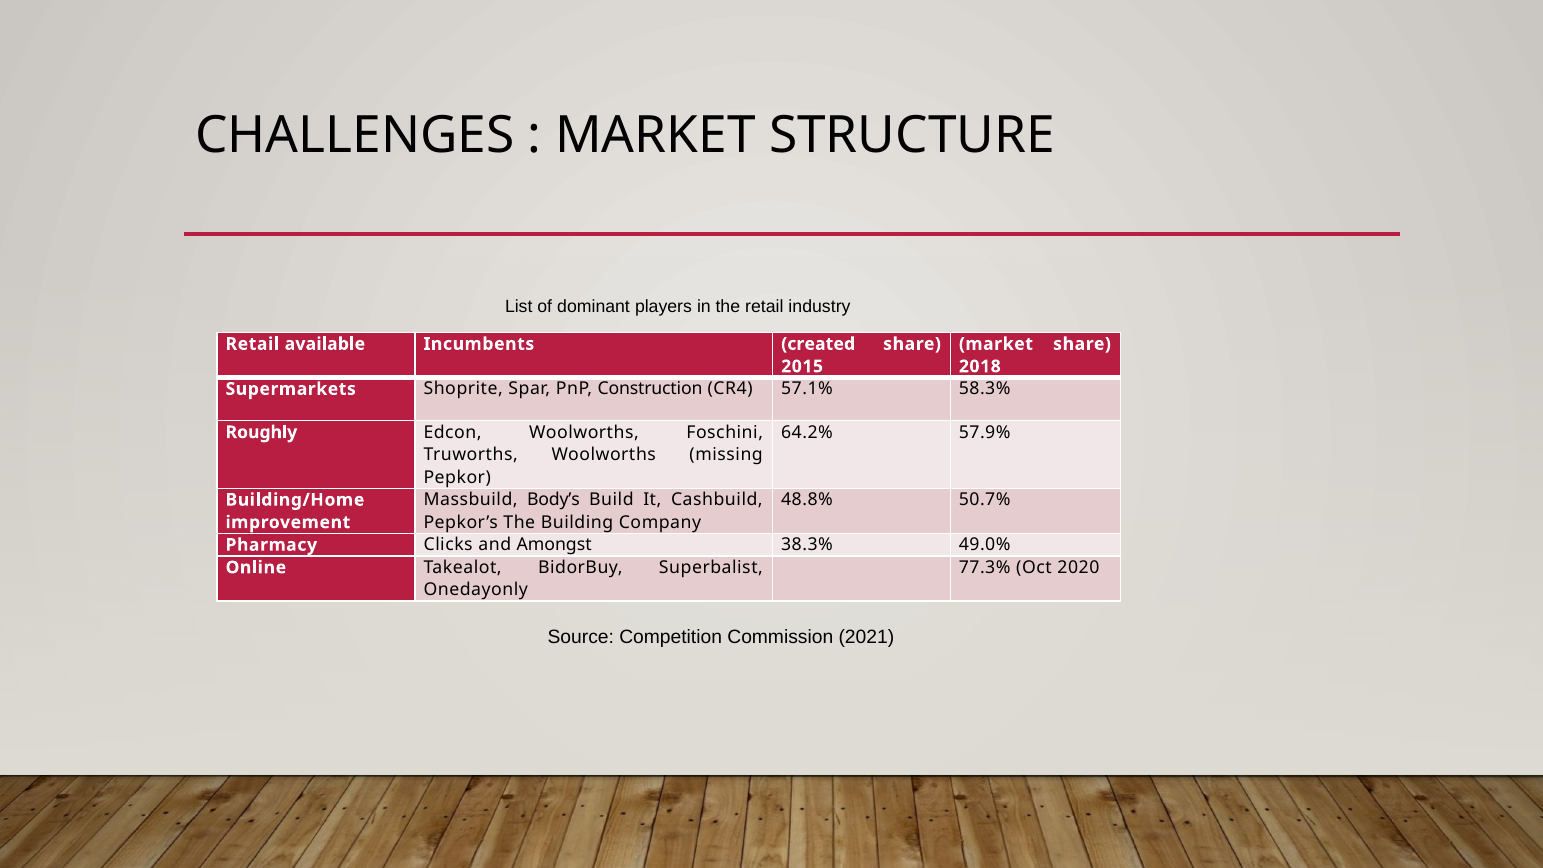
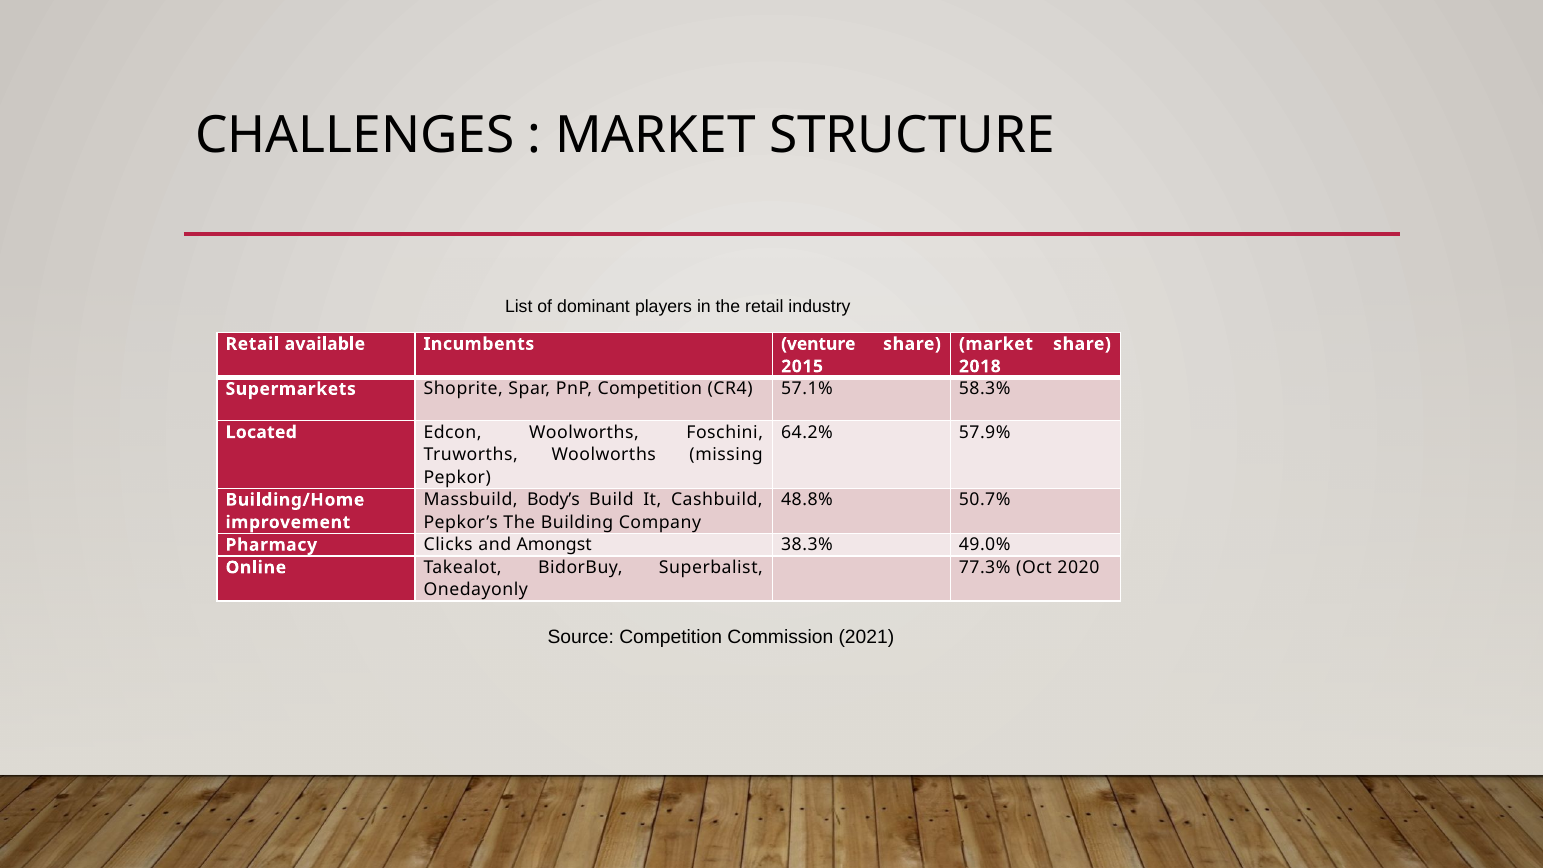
created: created -> venture
PnP Construction: Construction -> Competition
Roughly: Roughly -> Located
